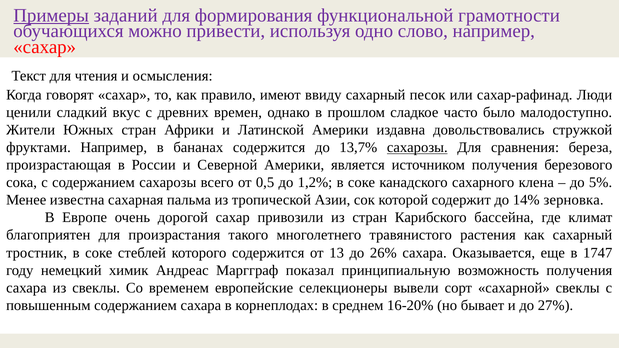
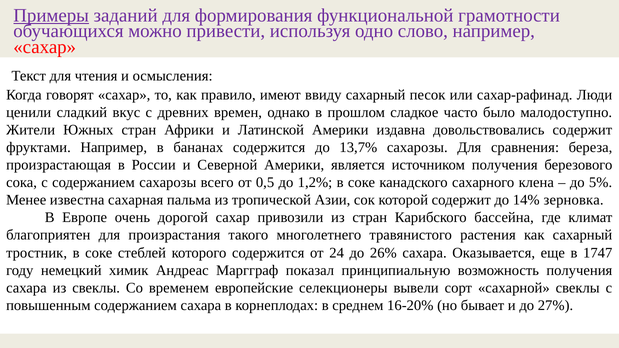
довольствовались стружкой: стружкой -> содержит
сахарозы at (417, 148) underline: present -> none
13: 13 -> 24
